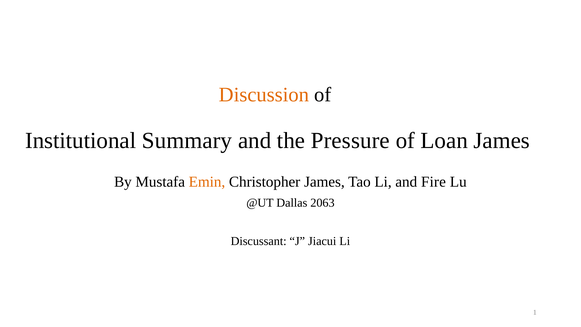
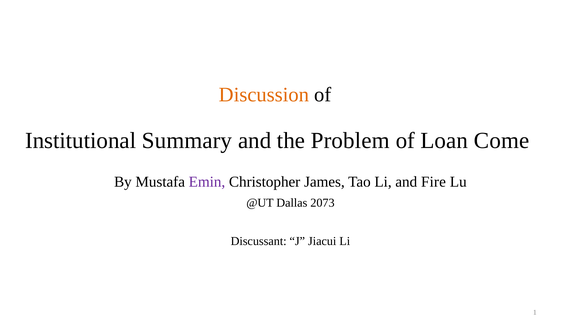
Pressure: Pressure -> Problem
Loan James: James -> Come
Emin colour: orange -> purple
2063: 2063 -> 2073
